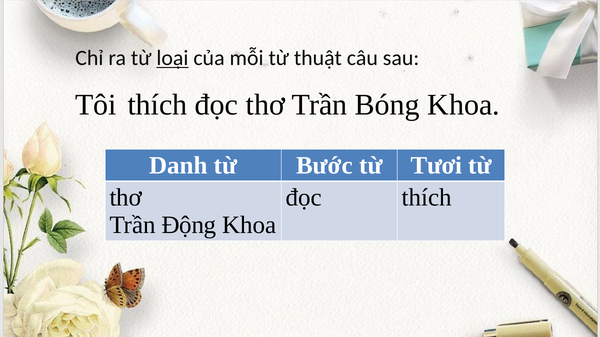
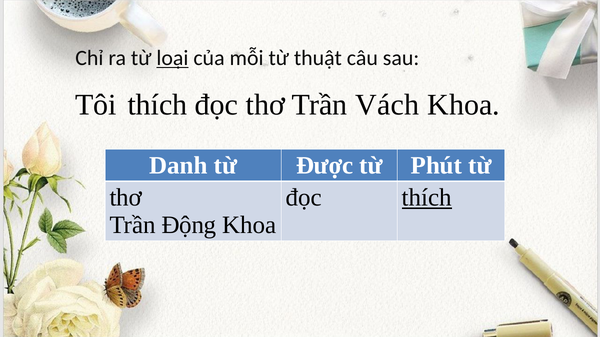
Bóng: Bóng -> Vách
Bước: Bước -> Được
Tươi: Tươi -> Phút
thích at (427, 198) underline: none -> present
